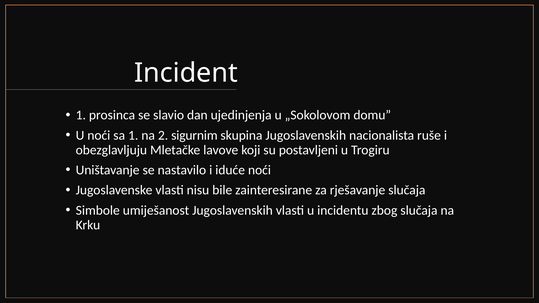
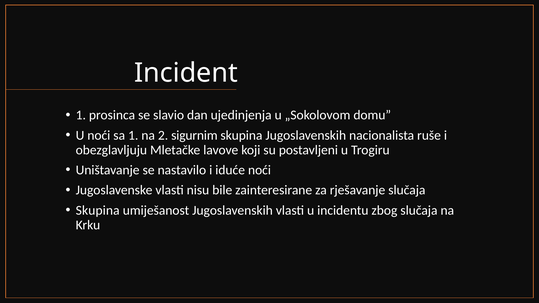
Simbole at (98, 210): Simbole -> Skupina
